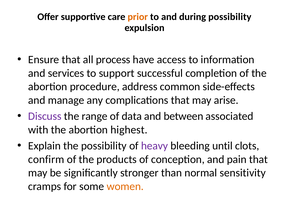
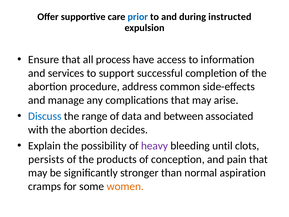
prior colour: orange -> blue
during possibility: possibility -> instructed
Discuss colour: purple -> blue
highest: highest -> decides
confirm: confirm -> persists
sensitivity: sensitivity -> aspiration
